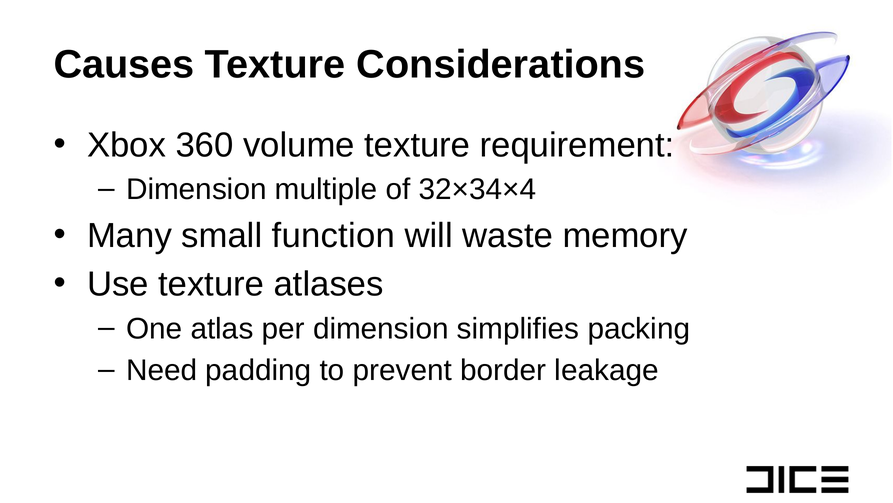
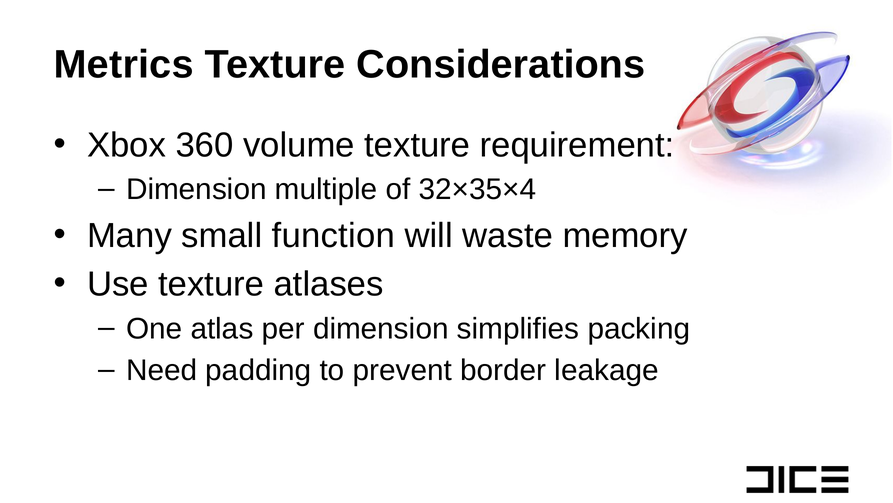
Causes: Causes -> Metrics
32×34×4: 32×34×4 -> 32×35×4
